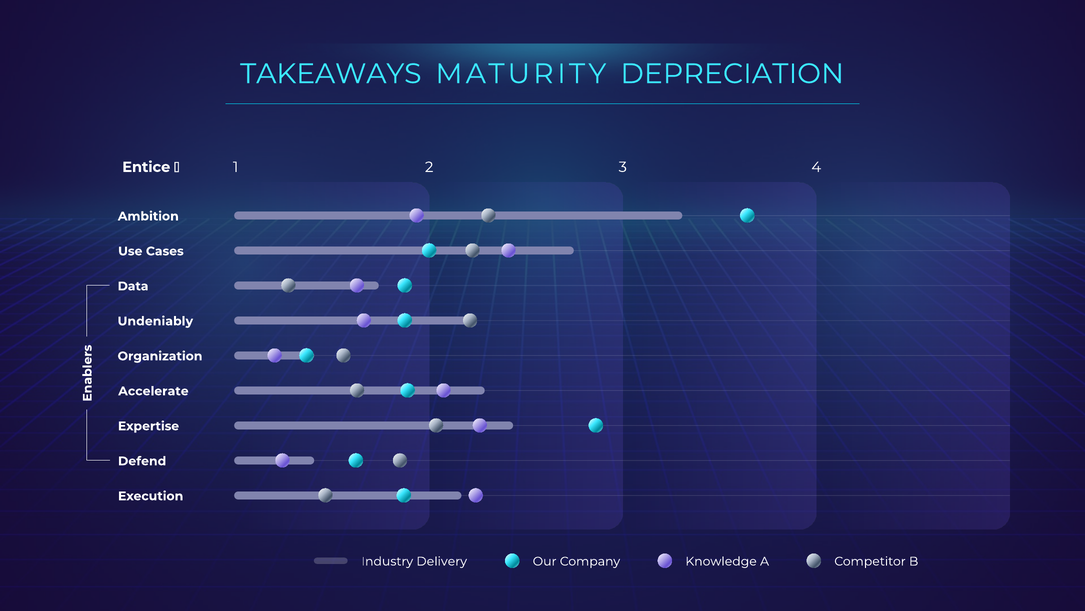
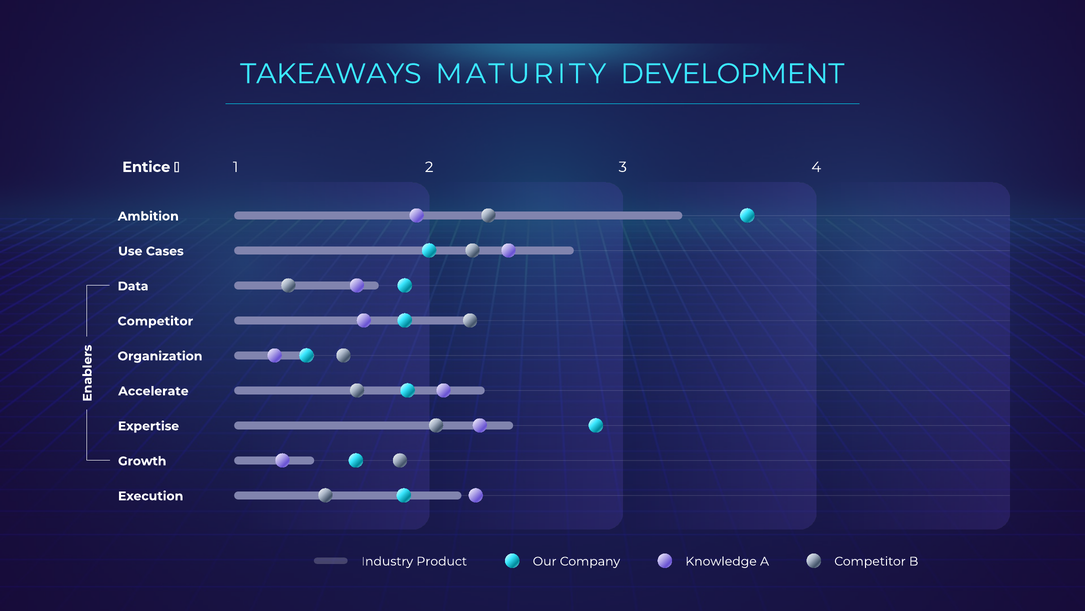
DEPRECIATION: DEPRECIATION -> DEVELOPMENT
Undeniably at (155, 321): Undeniably -> Competitor
Defend: Defend -> Growth
Delivery: Delivery -> Product
